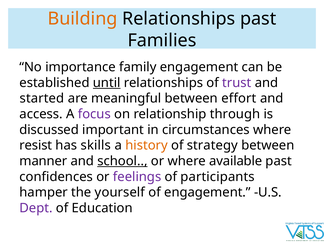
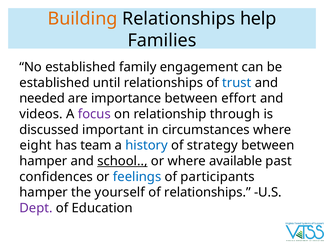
Relationships past: past -> help
No importance: importance -> established
until underline: present -> none
trust colour: purple -> blue
started: started -> needed
meaningful: meaningful -> importance
access: access -> videos
resist: resist -> eight
skills: skills -> team
history colour: orange -> blue
manner at (43, 161): manner -> hamper
feelings colour: purple -> blue
of engagement: engagement -> relationships
